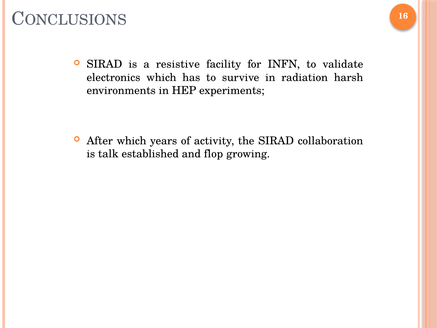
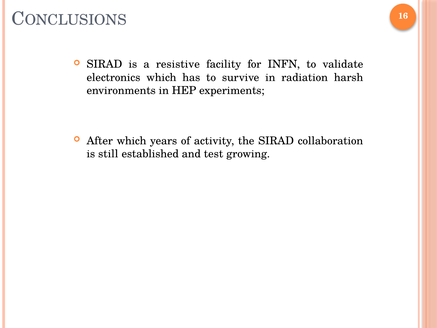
talk: talk -> still
flop: flop -> test
